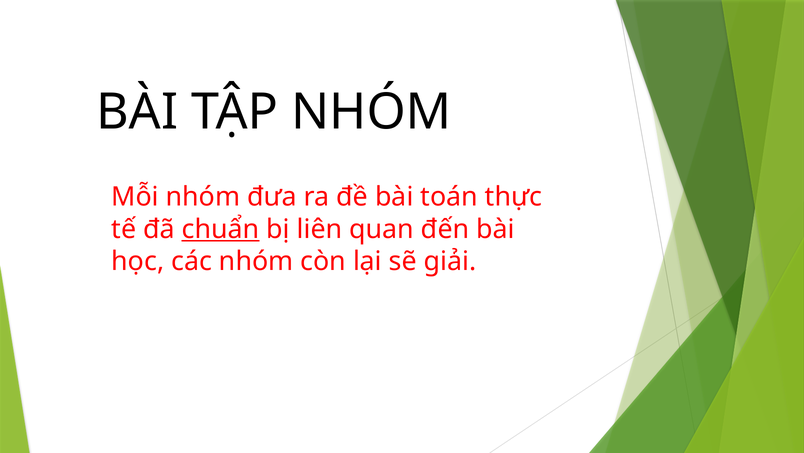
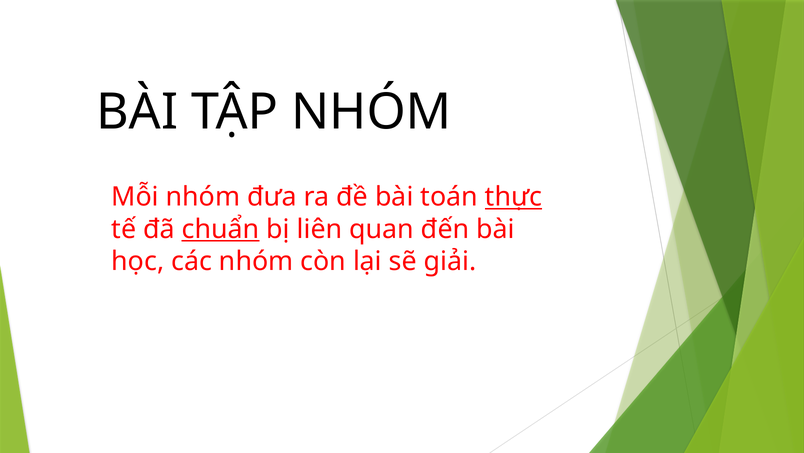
thực underline: none -> present
